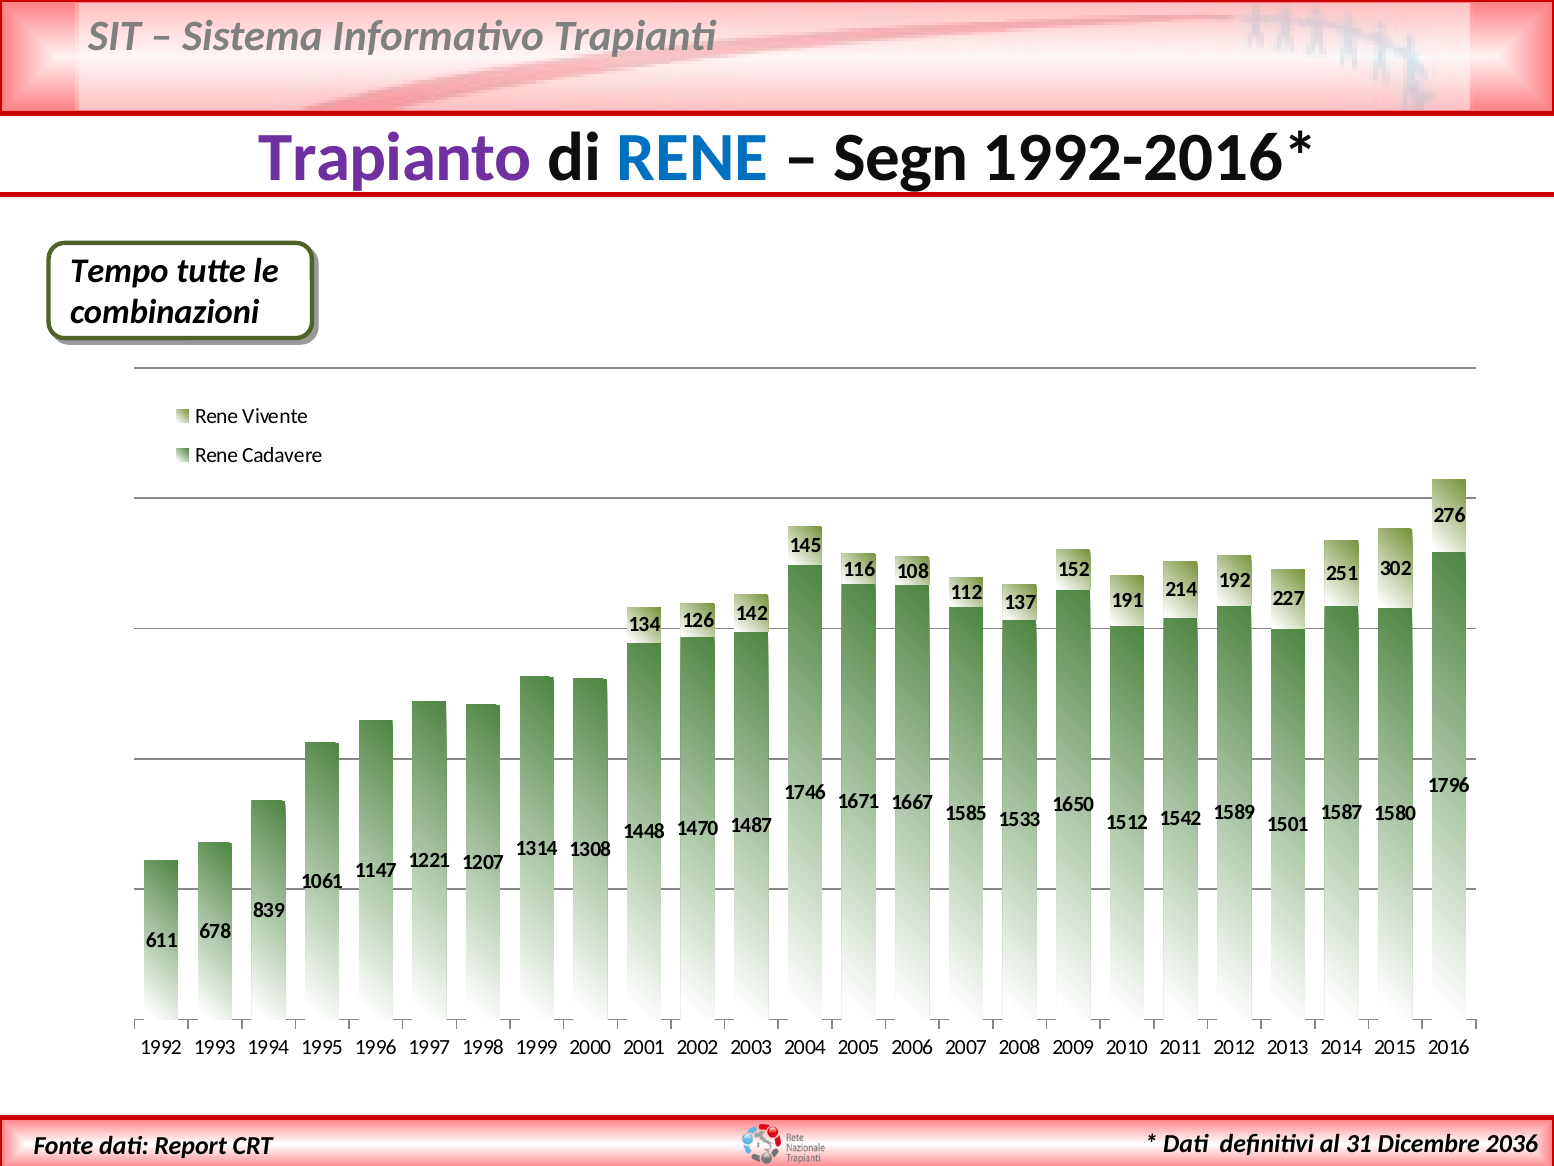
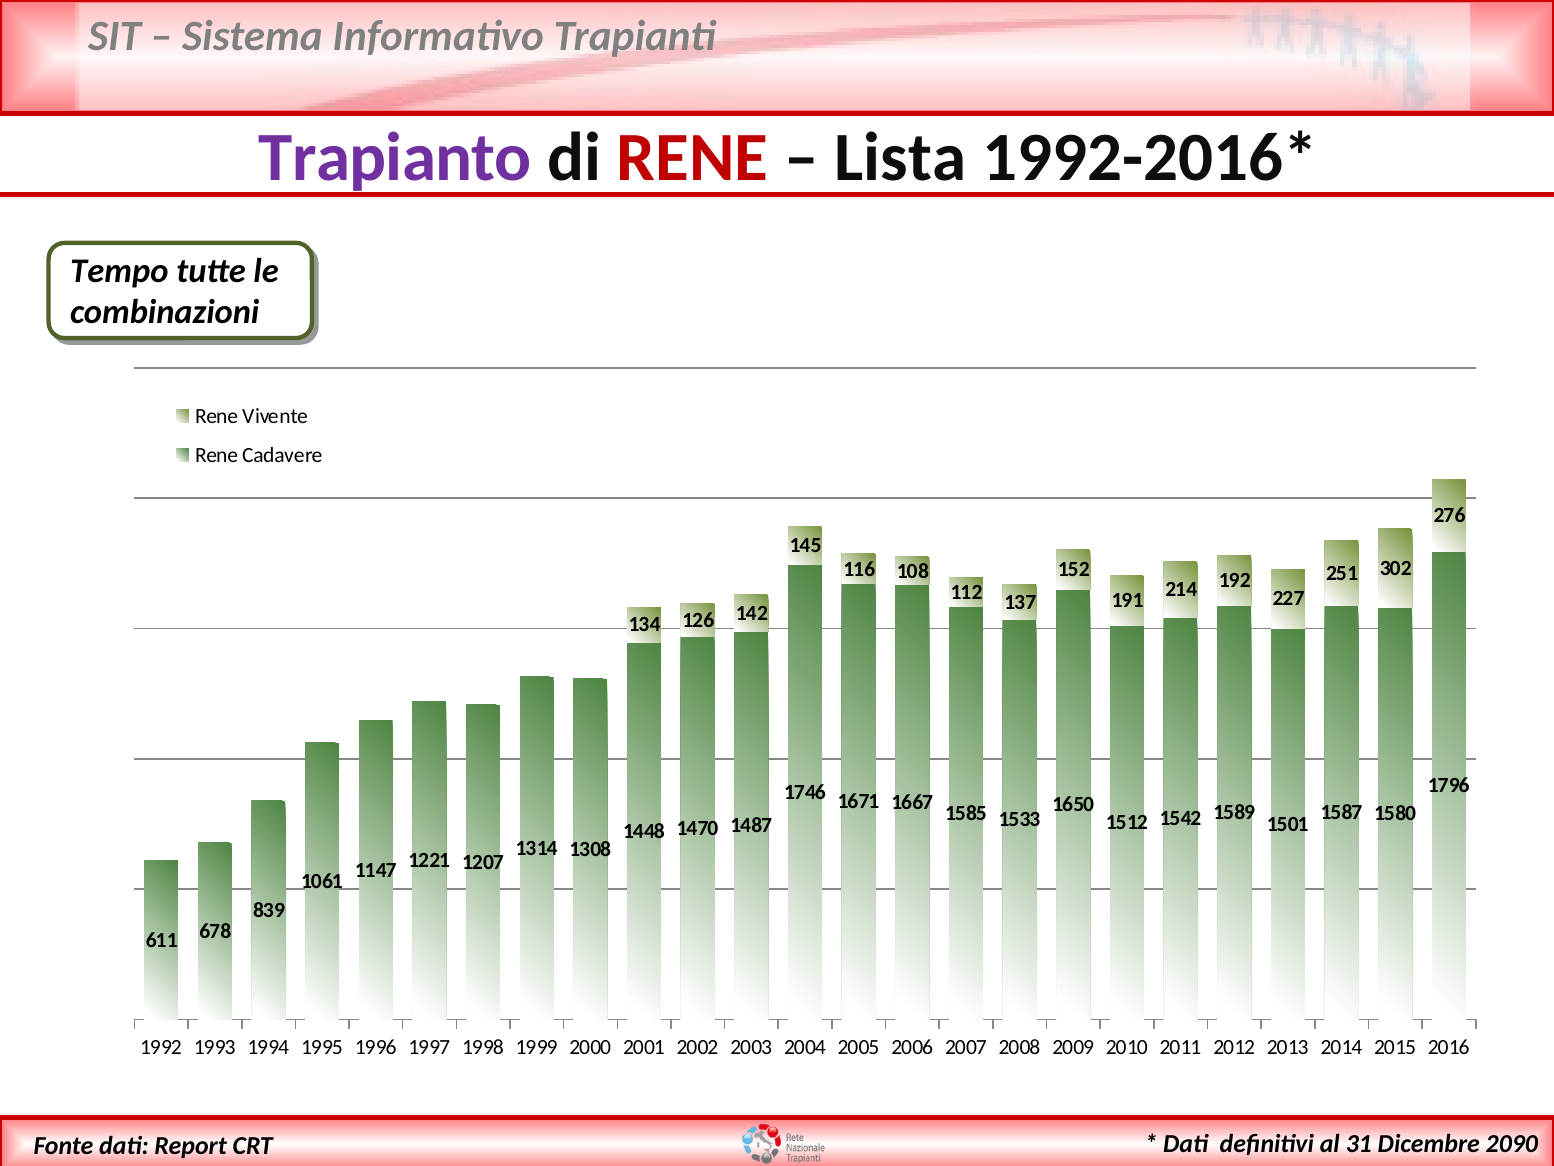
RENE at (693, 158) colour: blue -> red
Segn: Segn -> Lista
2036: 2036 -> 2090
